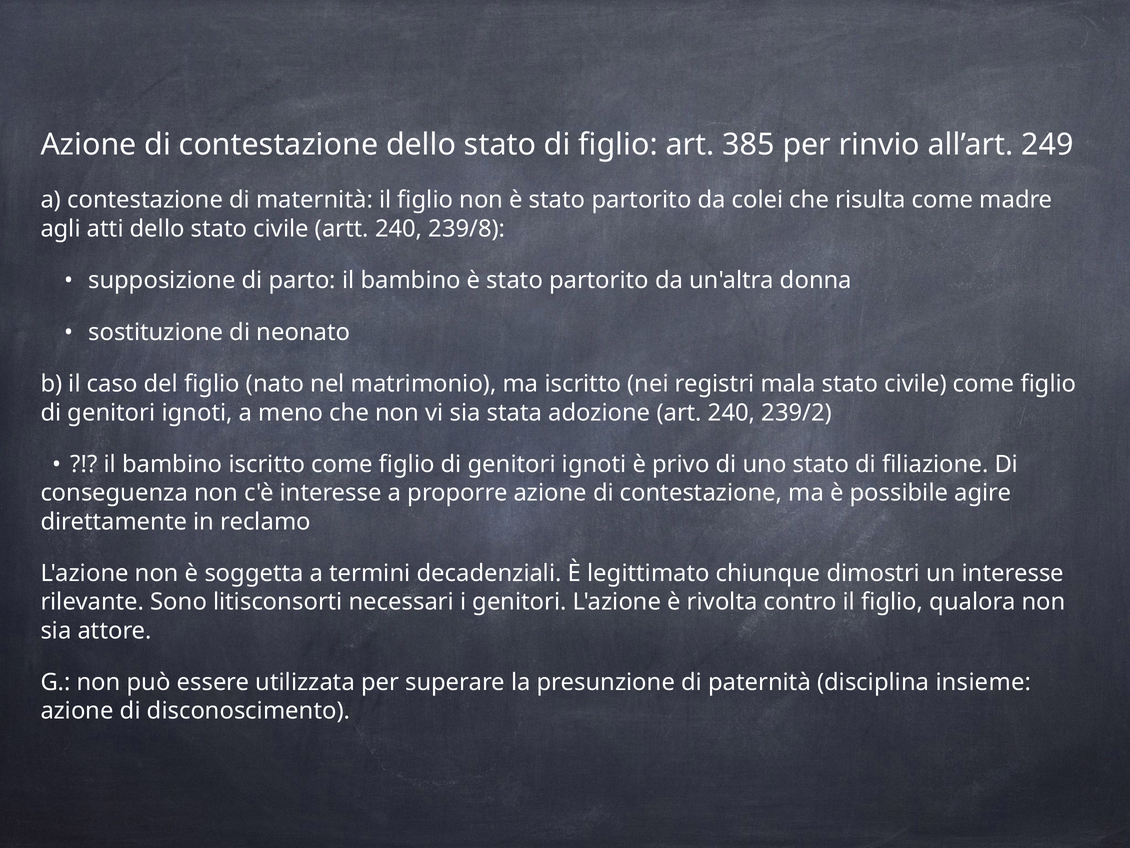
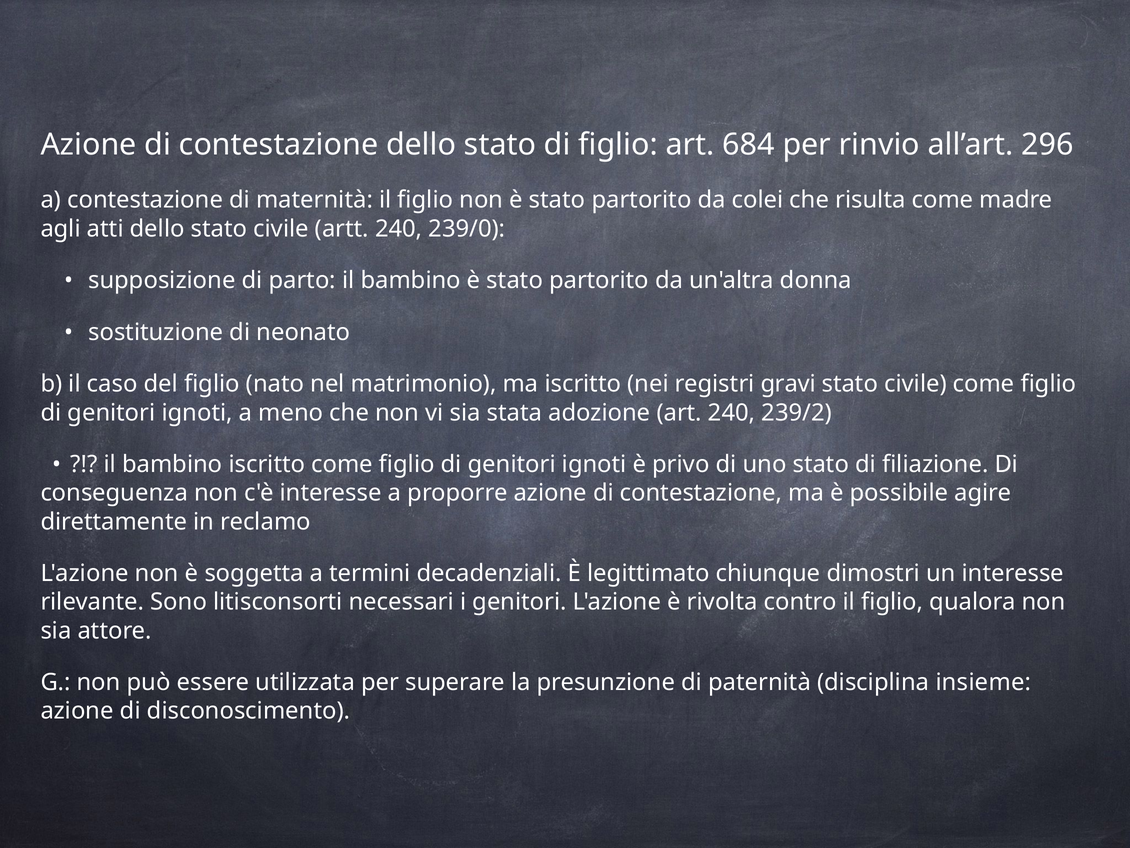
385: 385 -> 684
249: 249 -> 296
239/8: 239/8 -> 239/0
mala: mala -> gravi
